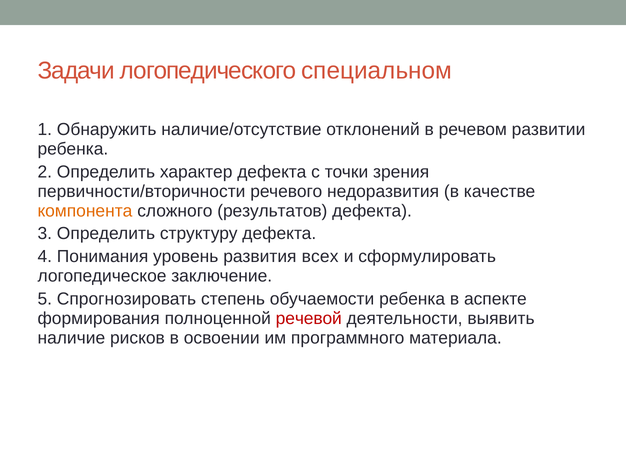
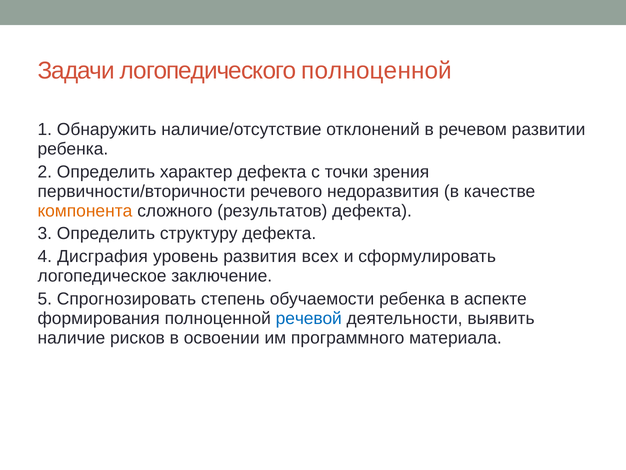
логопедического специальном: специальном -> полноценной
Понимания: Понимания -> Дисграфия
речевой colour: red -> blue
